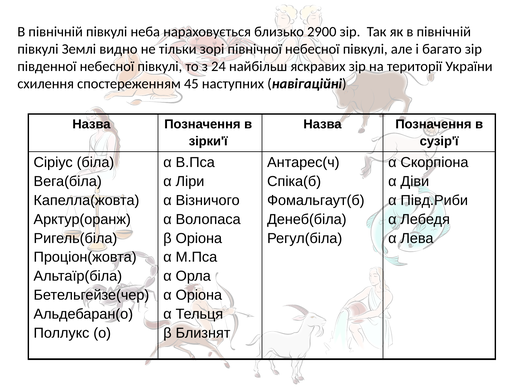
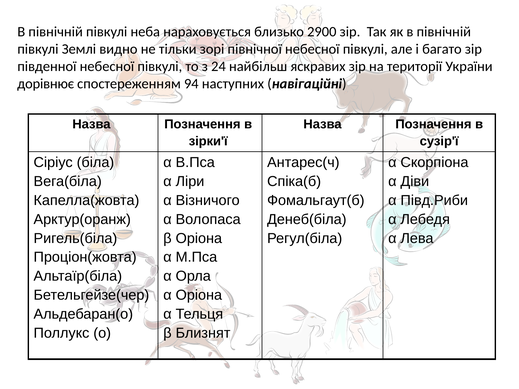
схилення: схилення -> дорівнює
45: 45 -> 94
